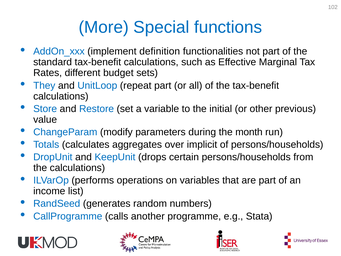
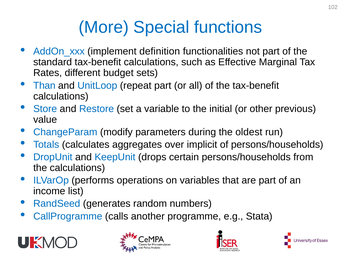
They: They -> Than
month: month -> oldest
